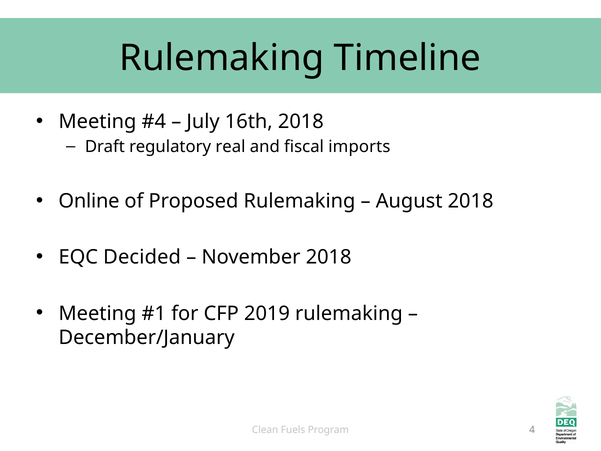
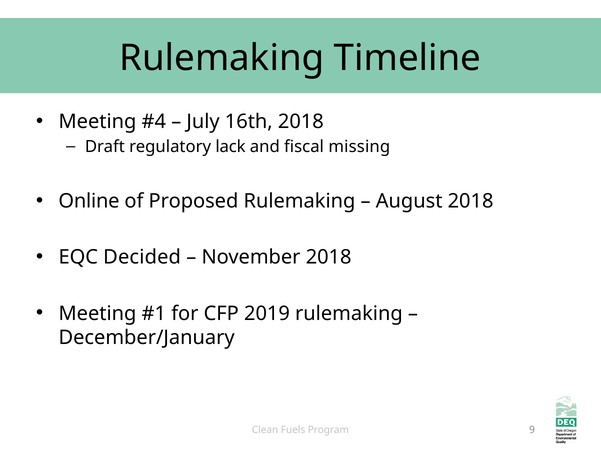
real: real -> lack
imports: imports -> missing
4: 4 -> 9
